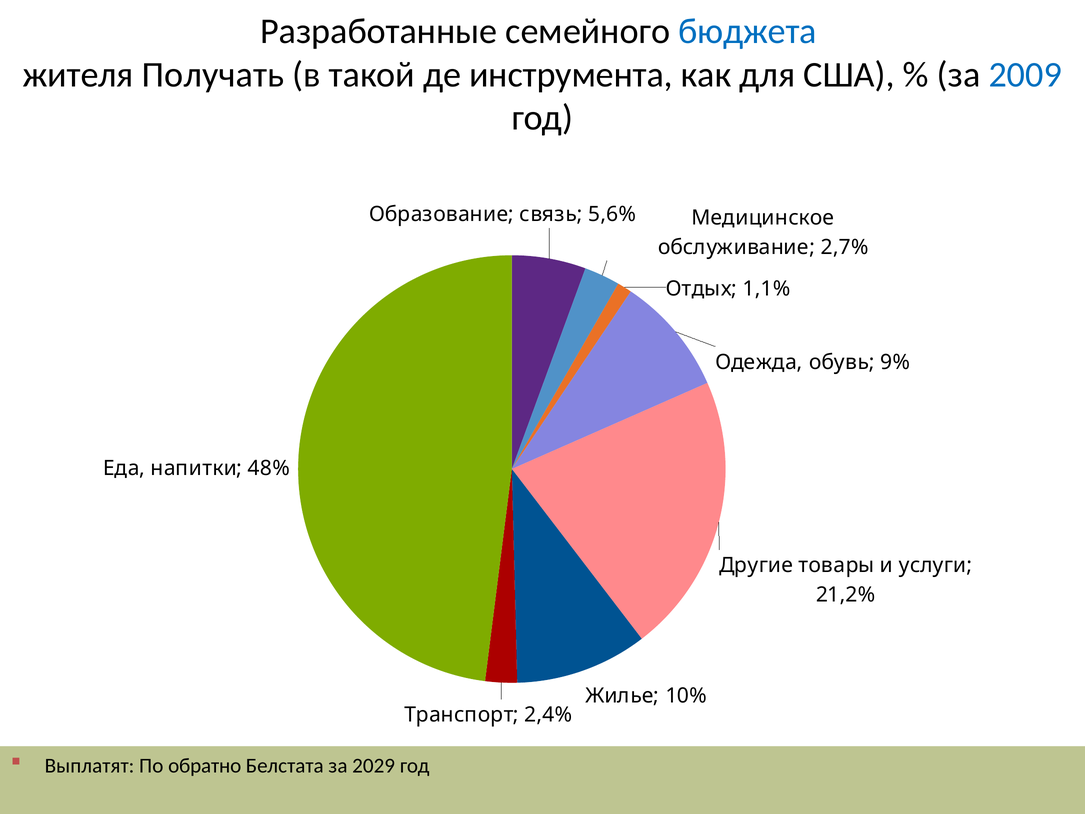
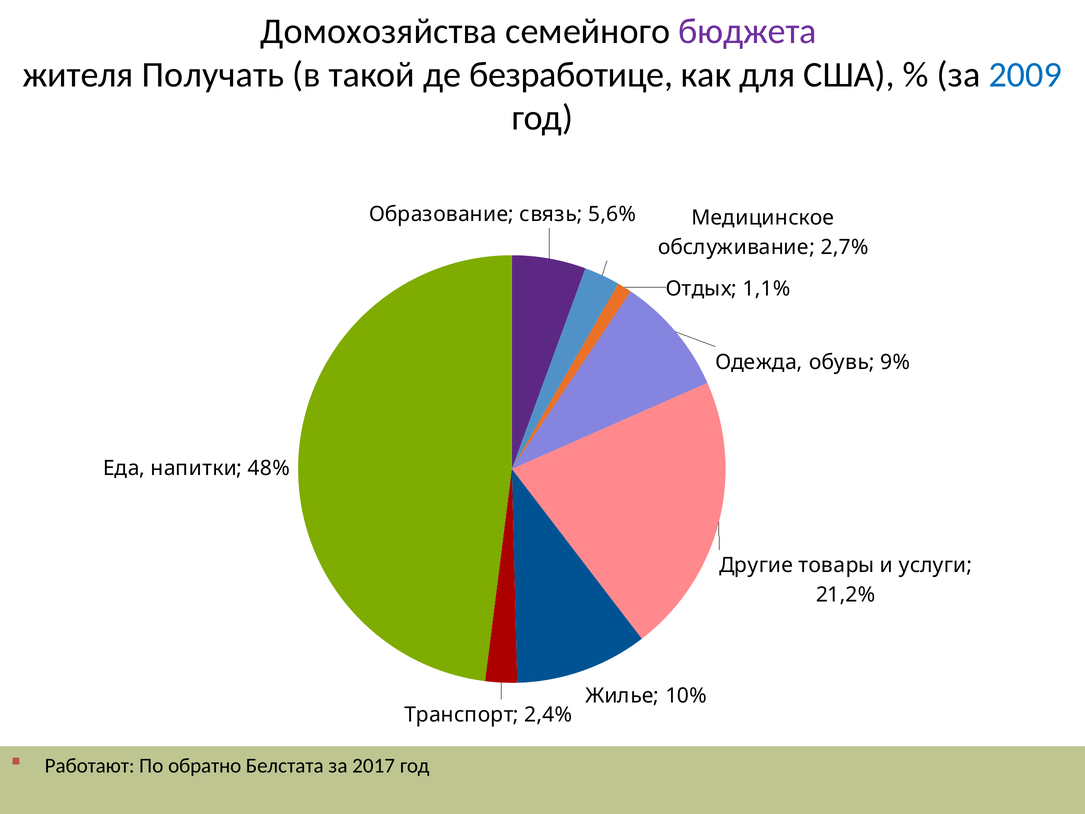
Разработанные: Разработанные -> Домохозяйства
бюджета colour: blue -> purple
инструмента: инструмента -> безработице
Выплатят: Выплатят -> Работают
2029: 2029 -> 2017
